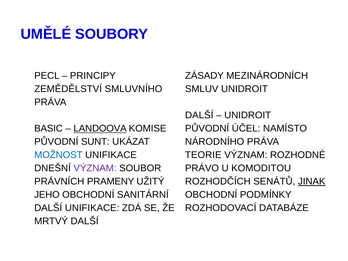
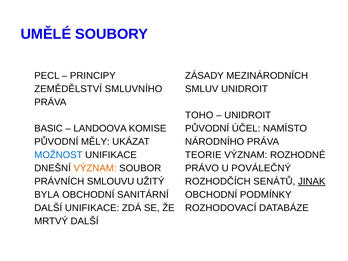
DALŠÍ at (199, 115): DALŠÍ -> TOHO
LANDOOVA underline: present -> none
SUNT: SUNT -> MĚLY
VÝZNAM at (95, 168) colour: purple -> orange
KOMODITOU: KOMODITOU -> POVÁLEČNÝ
PRAMENY: PRAMENY -> SMLOUVU
JEHO: JEHO -> BYLA
